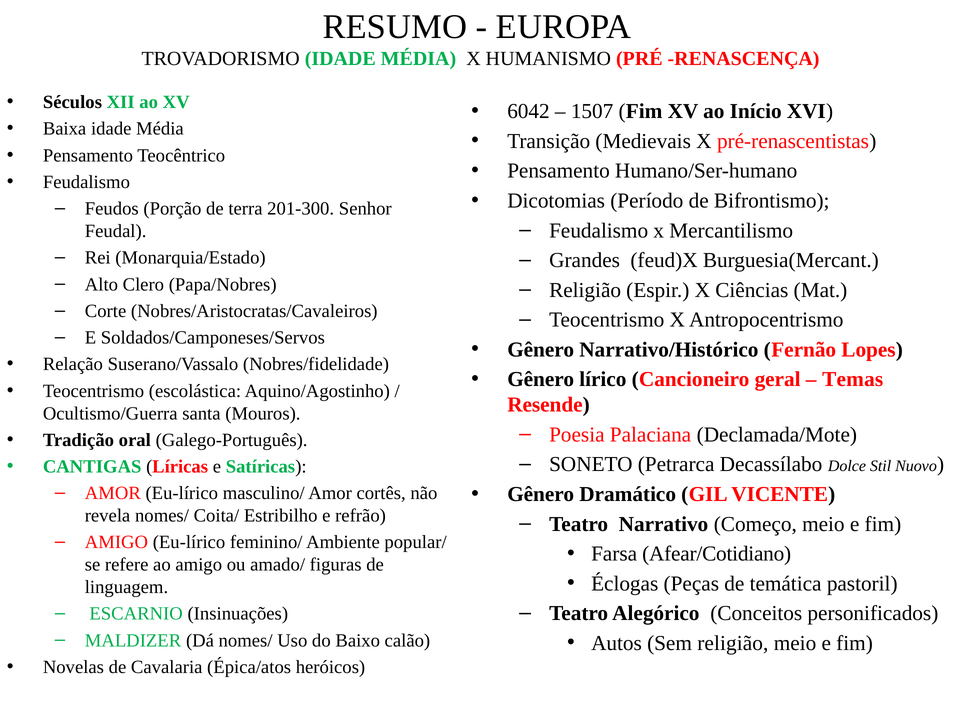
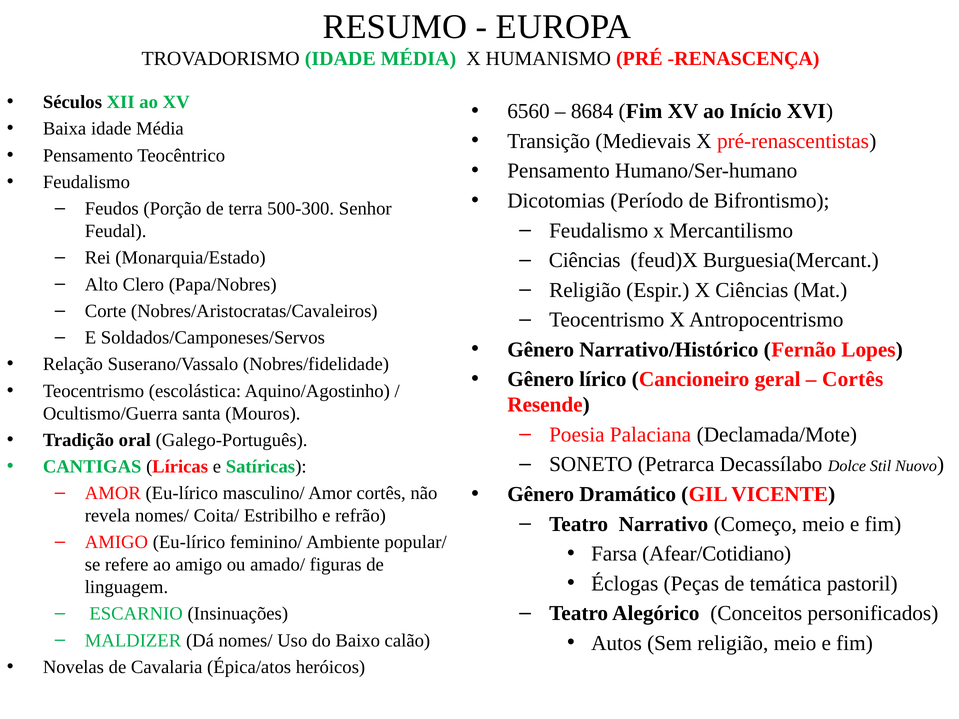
6042: 6042 -> 6560
1507: 1507 -> 8684
201-300: 201-300 -> 500-300
Grandes at (585, 260): Grandes -> Ciências
Temas at (853, 380): Temas -> Cortês
